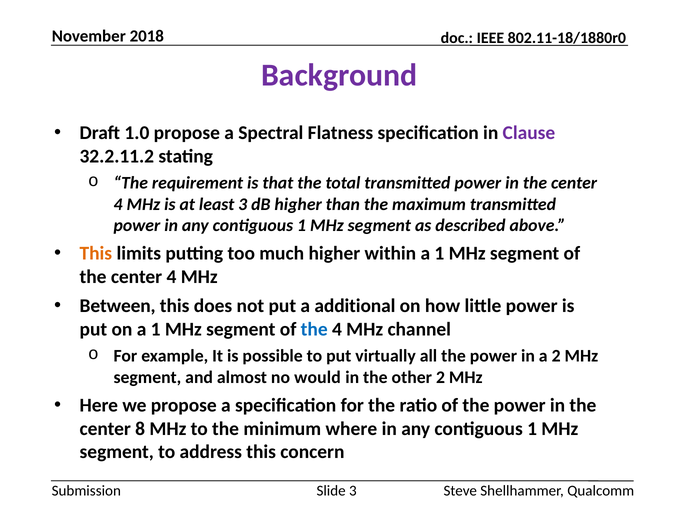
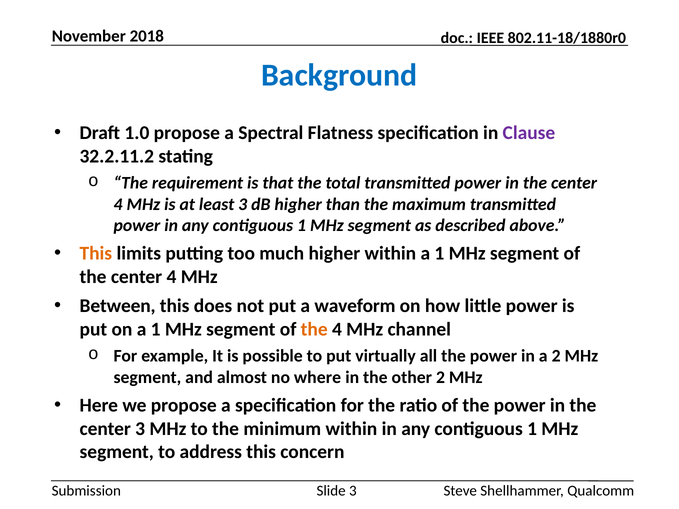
Background colour: purple -> blue
additional: additional -> waveform
the at (314, 329) colour: blue -> orange
would: would -> where
center 8: 8 -> 3
minimum where: where -> within
